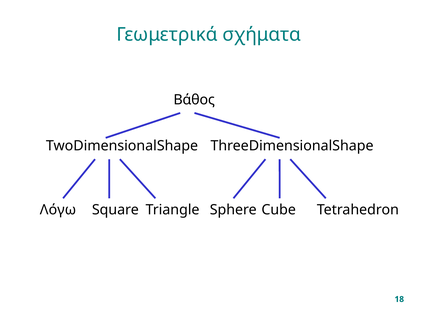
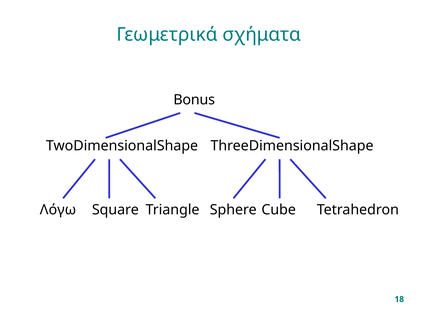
Βάθος: Βάθος -> Bonus
